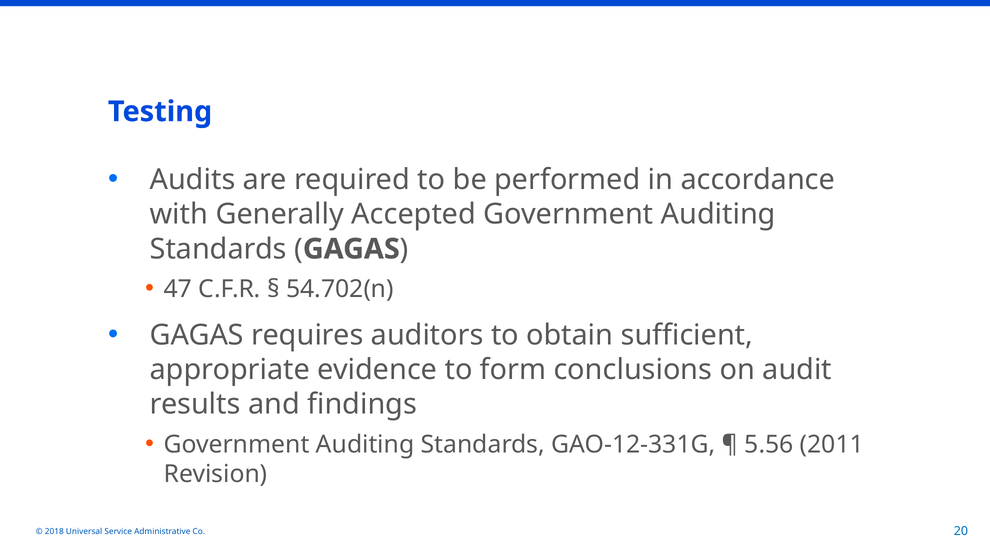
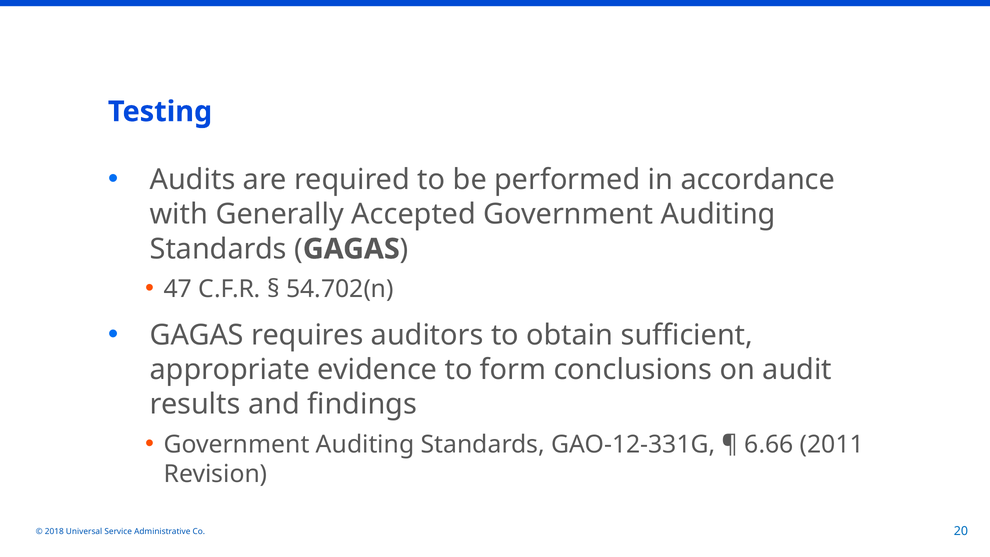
5.56: 5.56 -> 6.66
